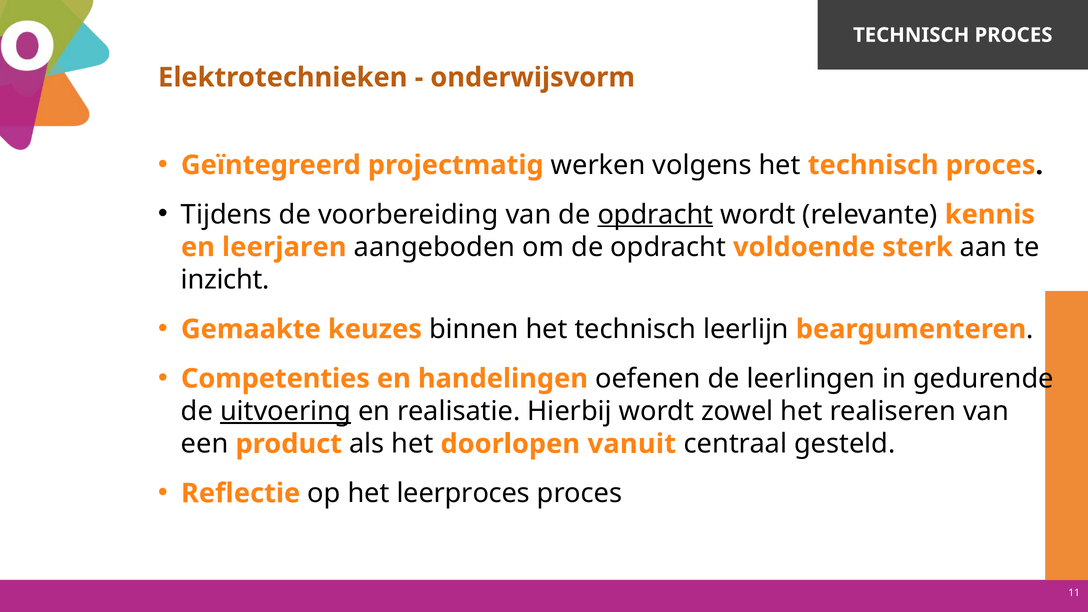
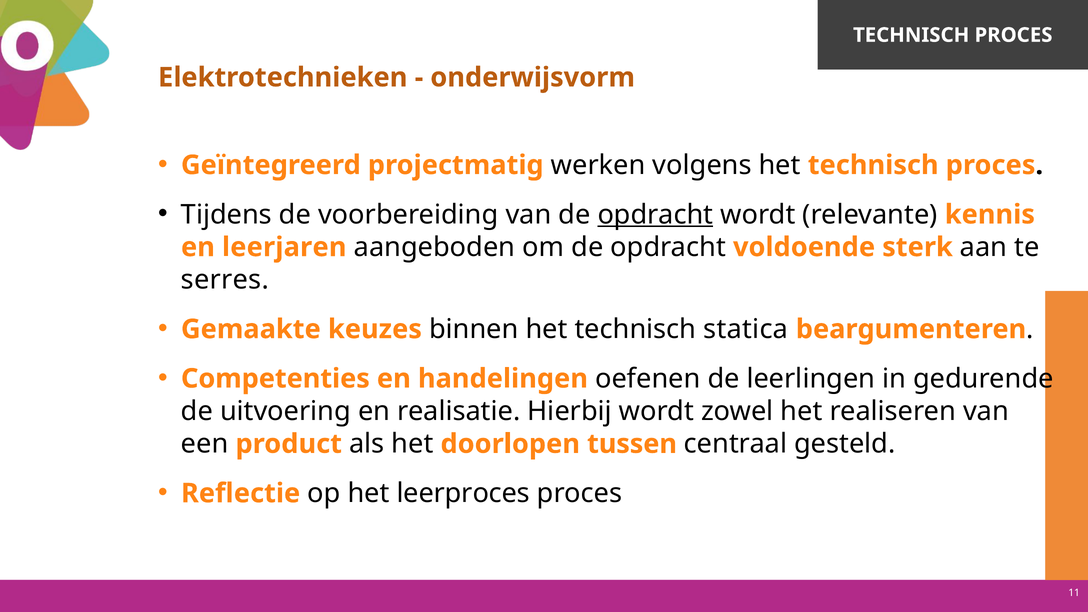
inzicht: inzicht -> serres
leerlijn: leerlijn -> statica
uitvoering underline: present -> none
vanuit: vanuit -> tussen
